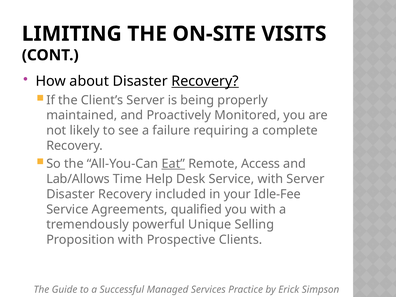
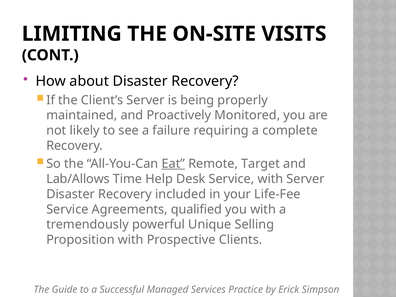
Recovery at (205, 81) underline: present -> none
Access: Access -> Target
Idle-Fee: Idle-Fee -> Life-Fee
